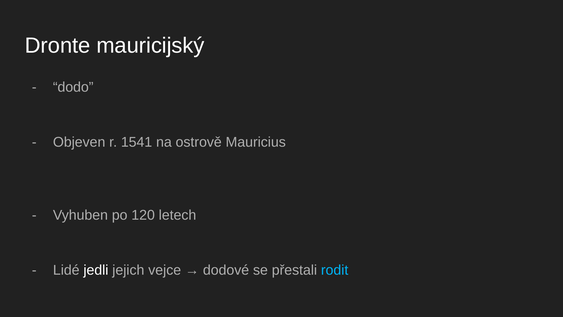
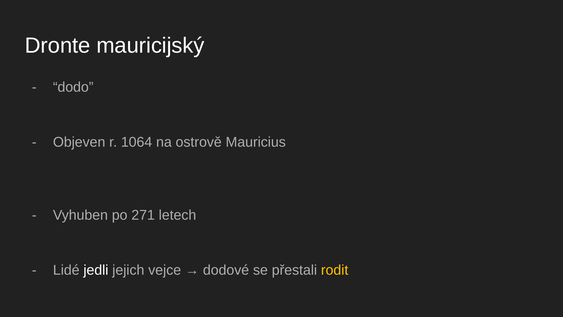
1541: 1541 -> 1064
120: 120 -> 271
rodit colour: light blue -> yellow
